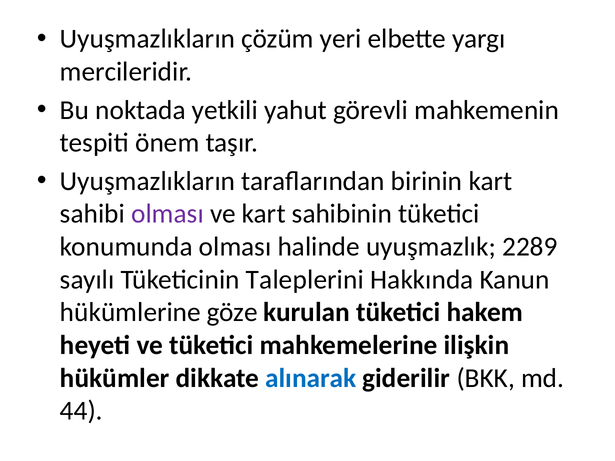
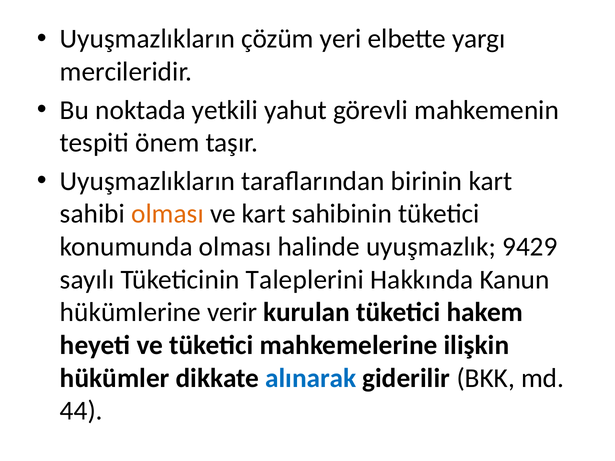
olması at (167, 214) colour: purple -> orange
2289: 2289 -> 9429
göze: göze -> verir
